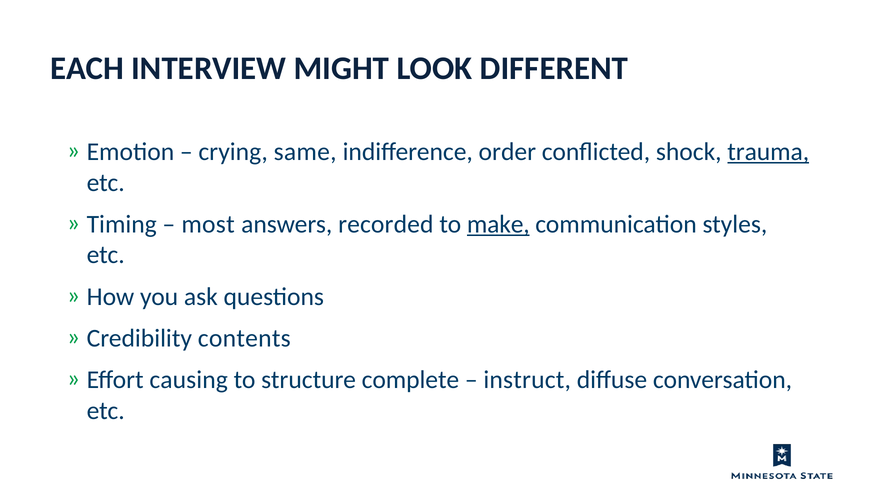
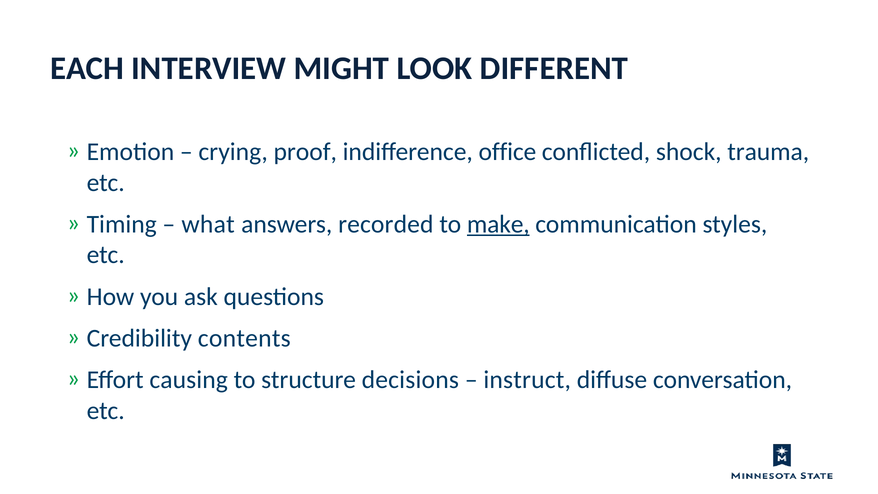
same: same -> proof
order: order -> office
trauma underline: present -> none
most: most -> what
complete: complete -> decisions
